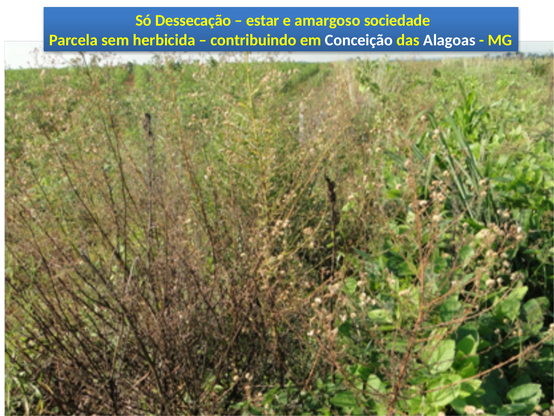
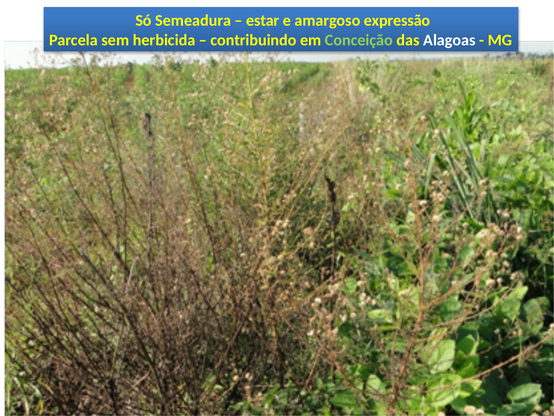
Dessecação: Dessecação -> Semeadura
sociedade: sociedade -> expressão
Conceição colour: white -> light green
